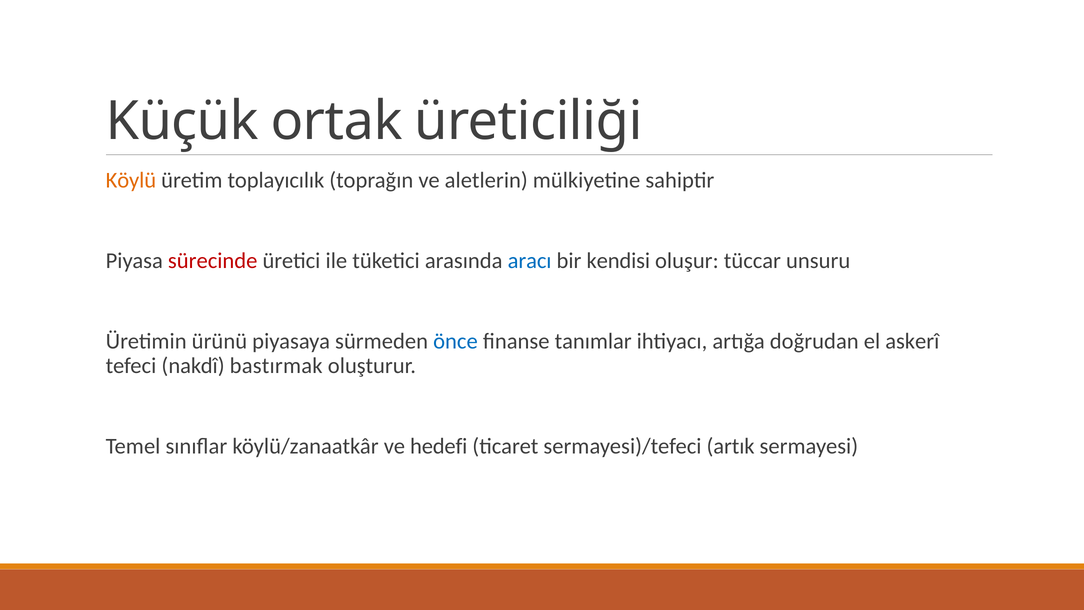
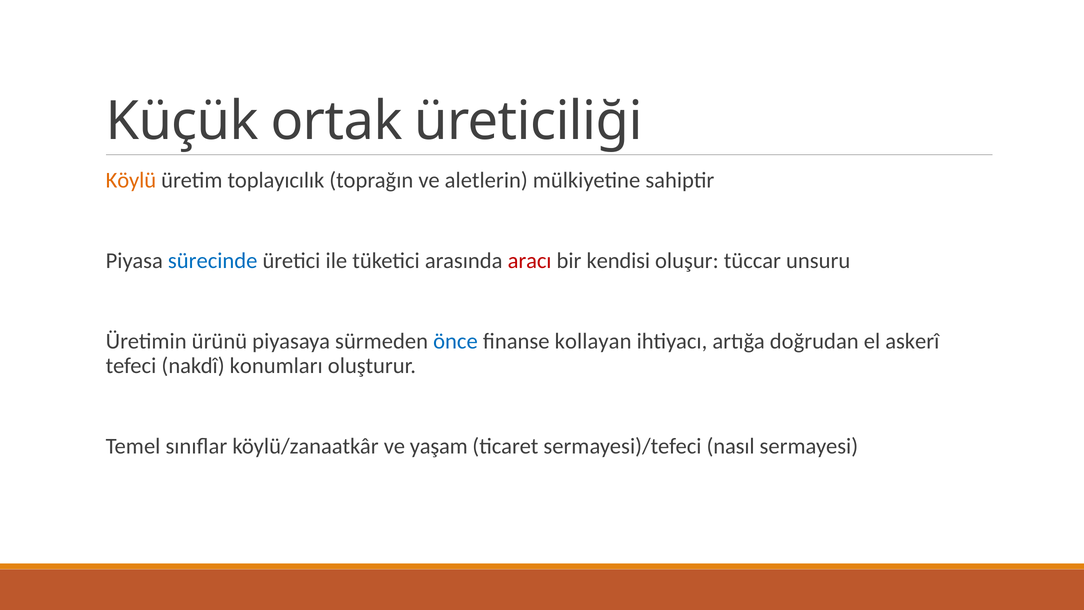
sürecinde colour: red -> blue
aracı colour: blue -> red
tanımlar: tanımlar -> kollayan
bastırmak: bastırmak -> konumları
hedefi: hedefi -> yaşam
artık: artık -> nasıl
